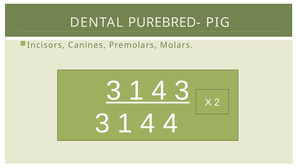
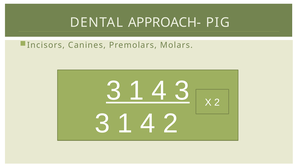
PUREBRED-: PUREBRED- -> APPROACH-
4 4: 4 -> 2
